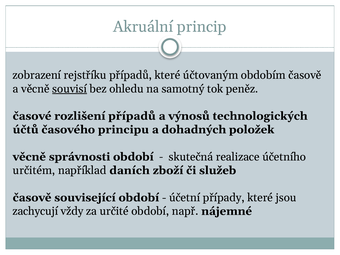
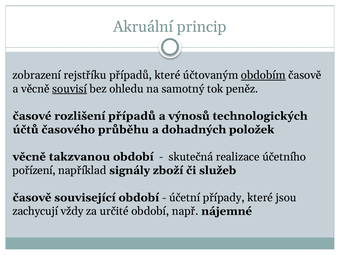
obdobím underline: none -> present
principu: principu -> průběhu
správnosti: správnosti -> takzvanou
určitém: určitém -> pořízení
daních: daních -> signály
